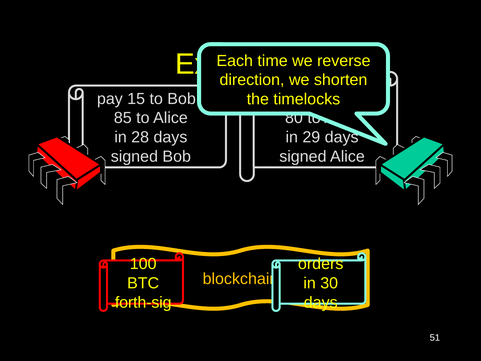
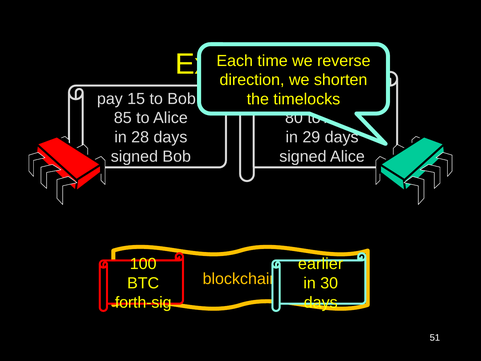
orders: orders -> earlier
